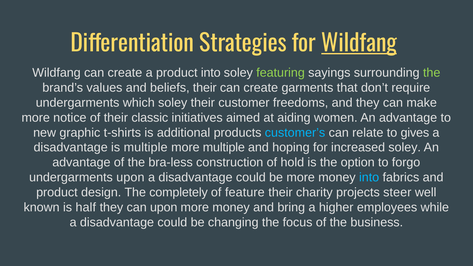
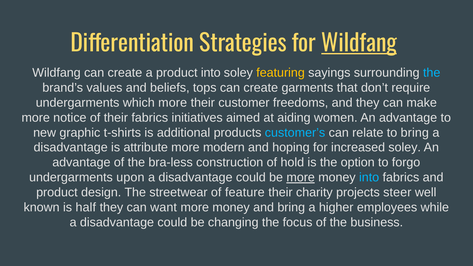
featuring colour: light green -> yellow
the at (432, 73) colour: light green -> light blue
beliefs their: their -> tops
which soley: soley -> more
their classic: classic -> fabrics
to gives: gives -> bring
is multiple: multiple -> attribute
more multiple: multiple -> modern
more at (301, 178) underline: none -> present
completely: completely -> streetwear
can upon: upon -> want
